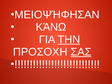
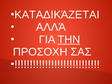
ΜΕΙΟΨΉΦΗΣΑΝ: ΜΕΙΟΨΉΦΗΣΑΝ -> ΚΑΤΑΔΙΚΆΖΕΤΑΙ
ΚΆΝΩ: ΚΆΝΩ -> ΑΛΛΆ
ΣΑΣ underline: present -> none
